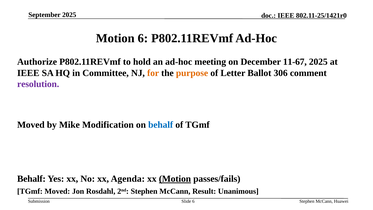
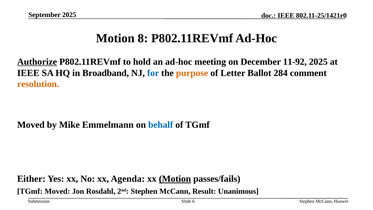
Motion 6: 6 -> 8
Authorize underline: none -> present
11-67: 11-67 -> 11-92
Committee: Committee -> Broadband
for colour: orange -> blue
306: 306 -> 284
resolution colour: purple -> orange
Modification: Modification -> Emmelmann
Behalf at (31, 179): Behalf -> Either
